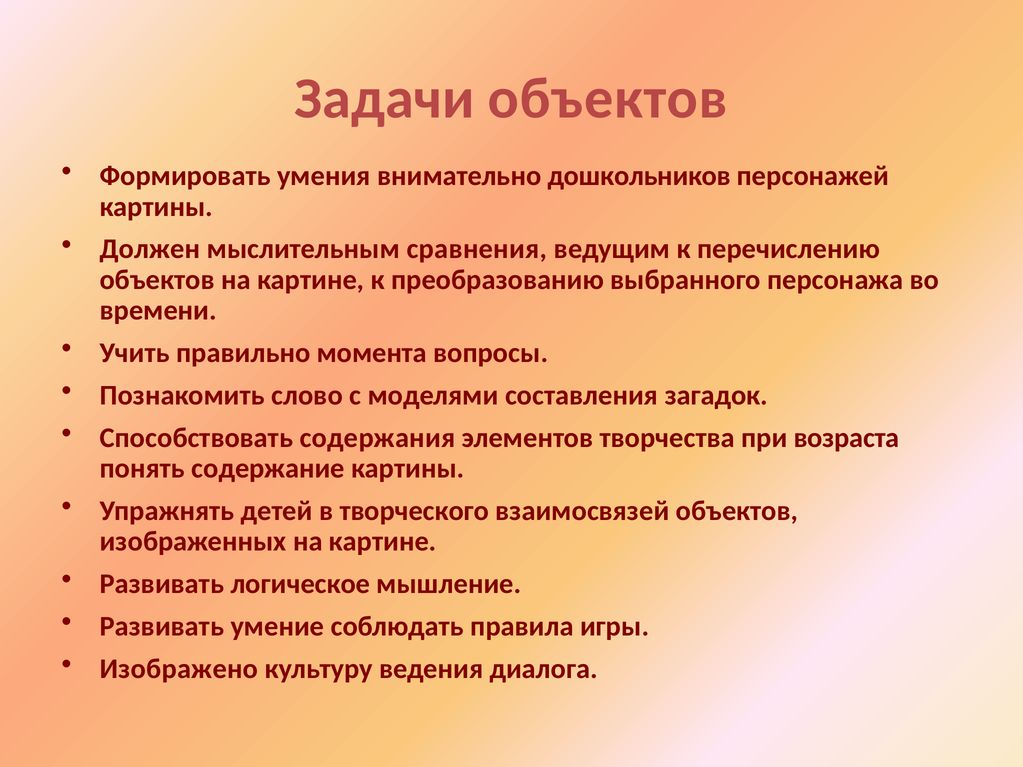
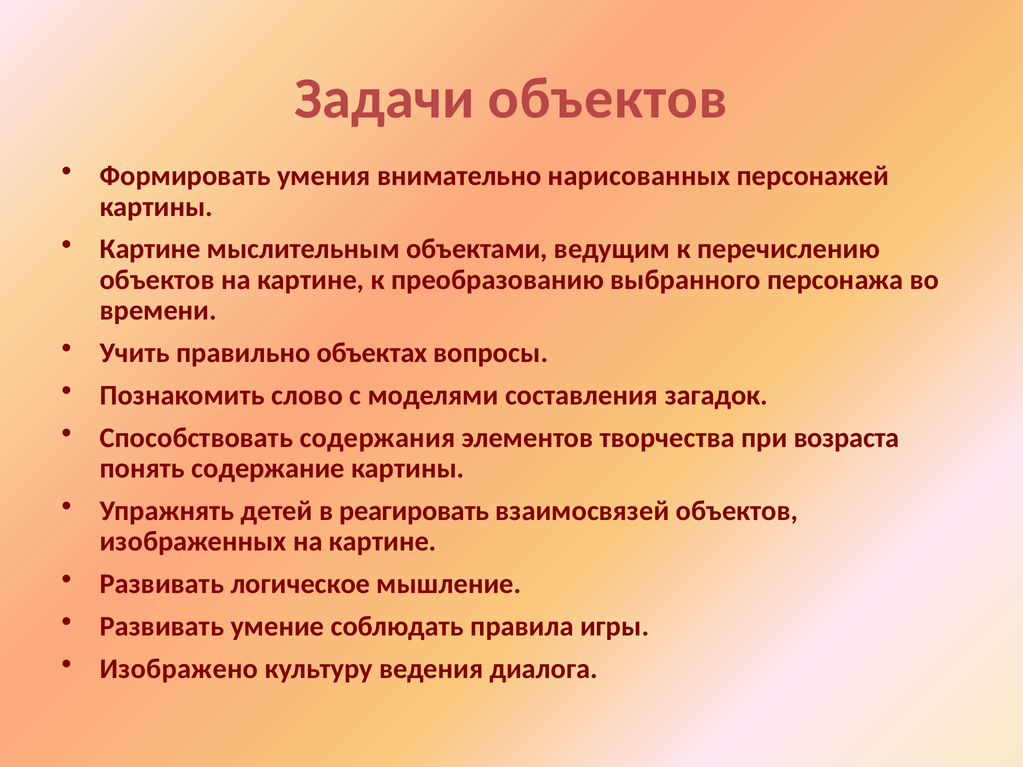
дошкольников: дошкольников -> нарисованных
Должен at (150, 249): Должен -> Картине
сравнения: сравнения -> объектами
момента: момента -> объектах
творческого: творческого -> реагировать
